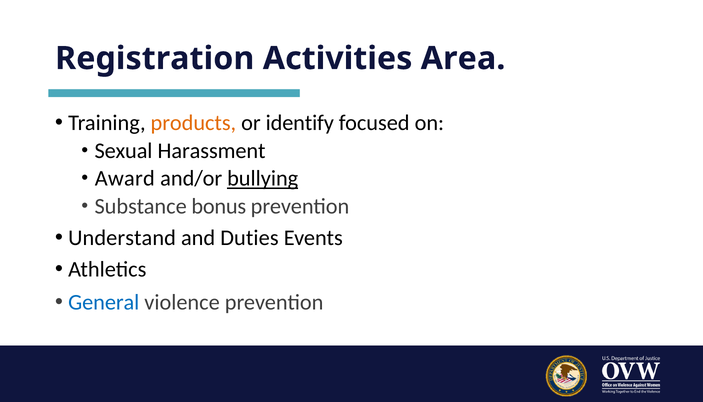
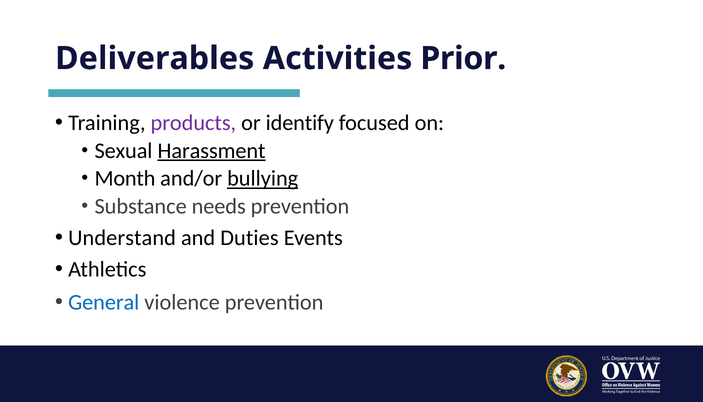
Registration: Registration -> Deliverables
Area: Area -> Prior
products colour: orange -> purple
Harassment underline: none -> present
Award: Award -> Month
bonus: bonus -> needs
